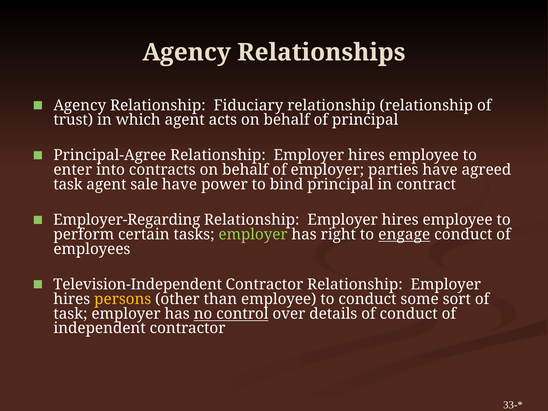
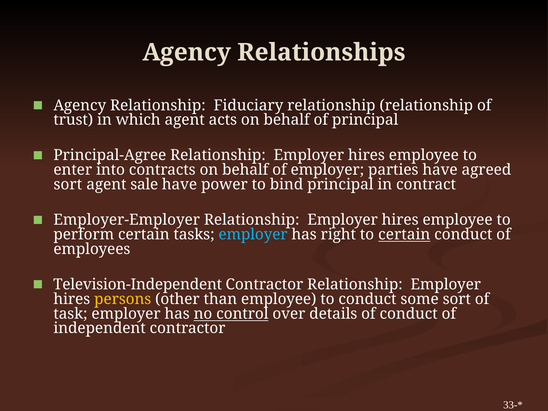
task at (68, 185): task -> sort
Employer-Regarding: Employer-Regarding -> Employer-Employer
employer at (253, 234) colour: light green -> light blue
to engage: engage -> certain
